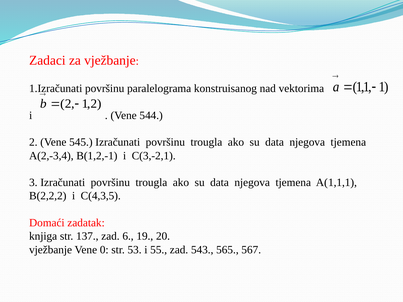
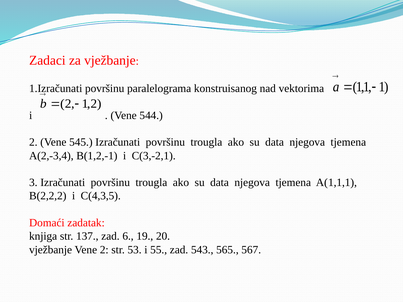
Vene 0: 0 -> 2
